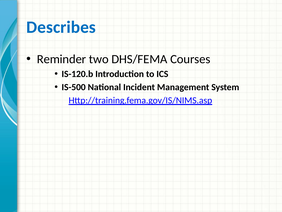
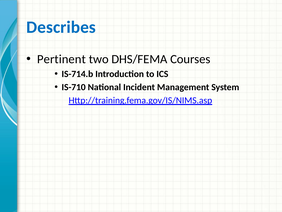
Reminder: Reminder -> Pertinent
IS-120.b: IS-120.b -> IS-714.b
IS-500: IS-500 -> IS-710
